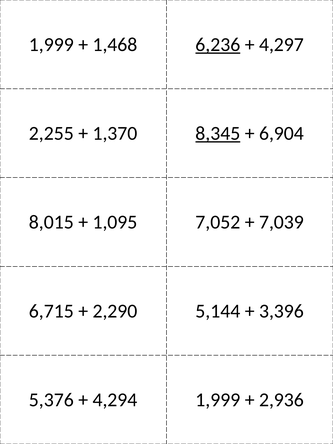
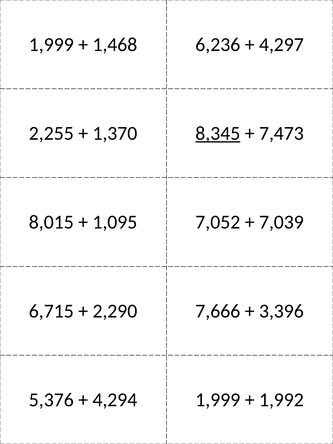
6,236 underline: present -> none
6,904: 6,904 -> 7,473
5,144: 5,144 -> 7,666
2,936: 2,936 -> 1,992
